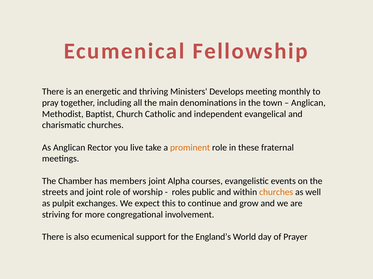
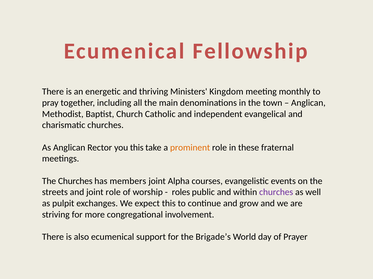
Develops: Develops -> Kingdom
you live: live -> this
The Chamber: Chamber -> Churches
churches at (276, 193) colour: orange -> purple
England’s: England’s -> Brigade’s
